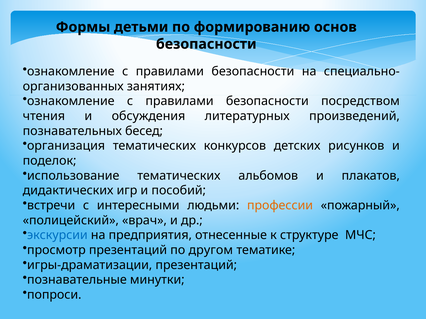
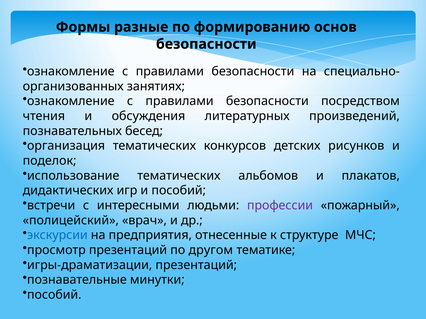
детьми: детьми -> разные
профессии colour: orange -> purple
попроси at (54, 295): попроси -> пособий
